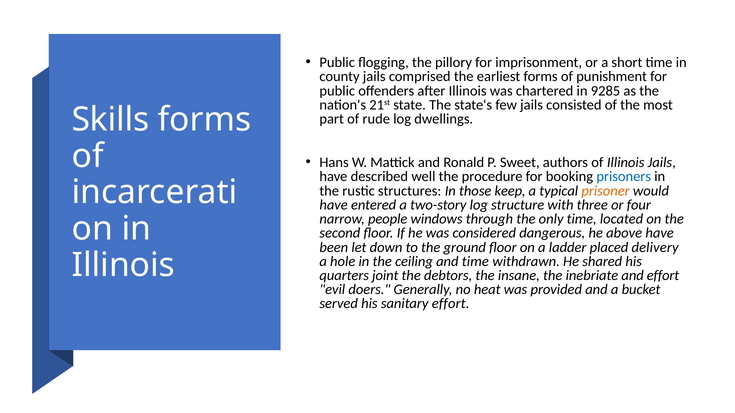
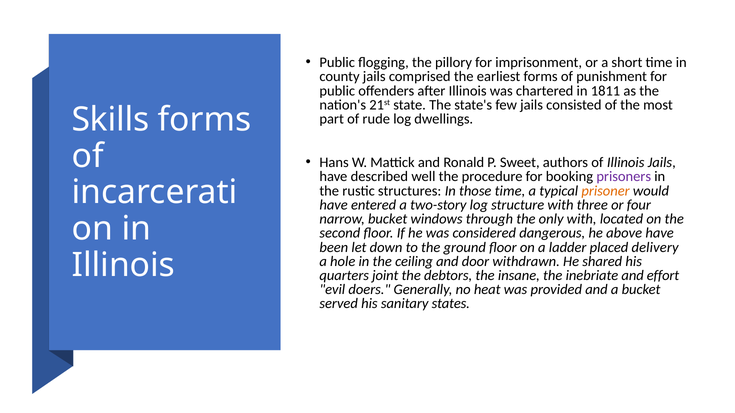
9285: 9285 -> 1811
prisoners colour: blue -> purple
those keep: keep -> time
narrow people: people -> bucket
only time: time -> with
and time: time -> door
sanitary effort: effort -> states
